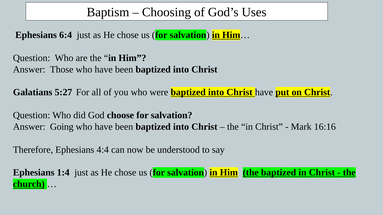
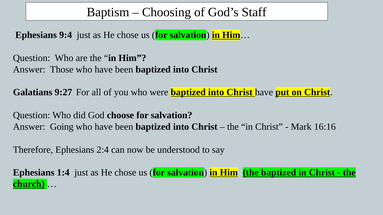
Uses: Uses -> Staff
6:4: 6:4 -> 9:4
5:27: 5:27 -> 9:27
4:4: 4:4 -> 2:4
